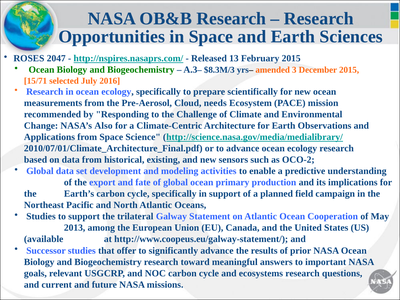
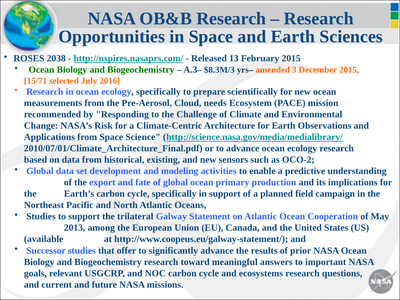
2047: 2047 -> 2038
Also: Also -> Risk
